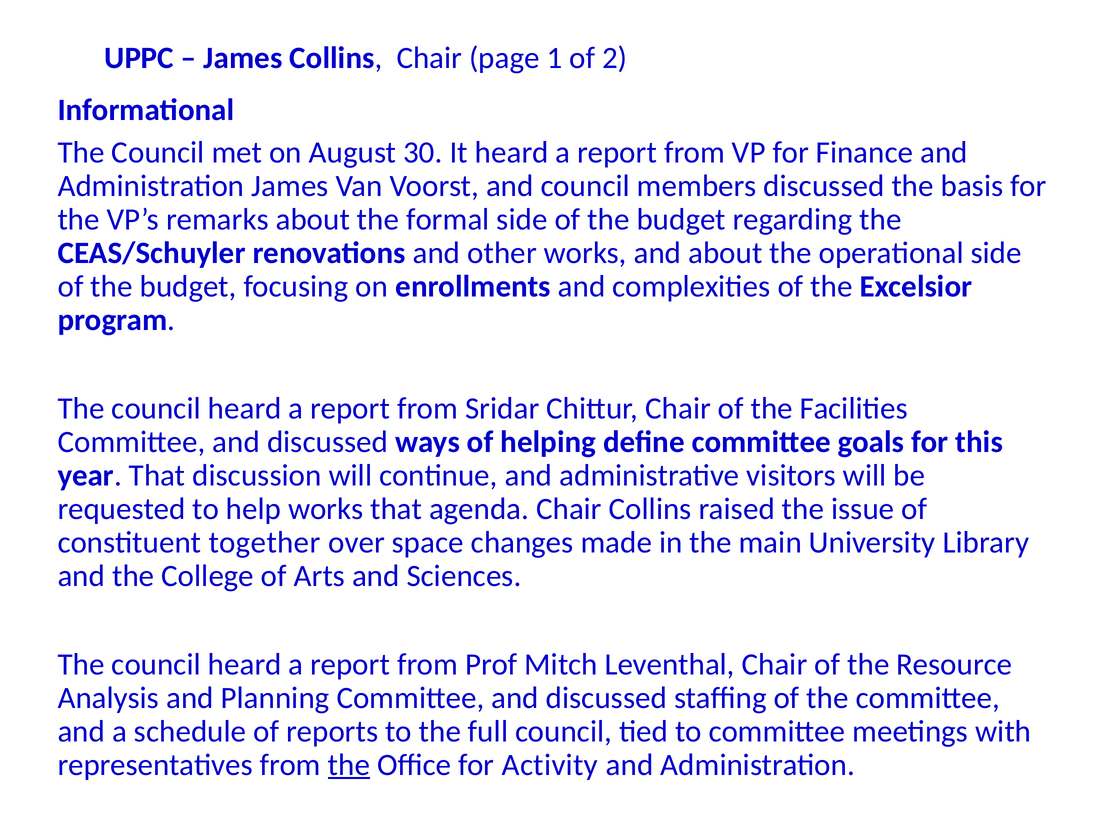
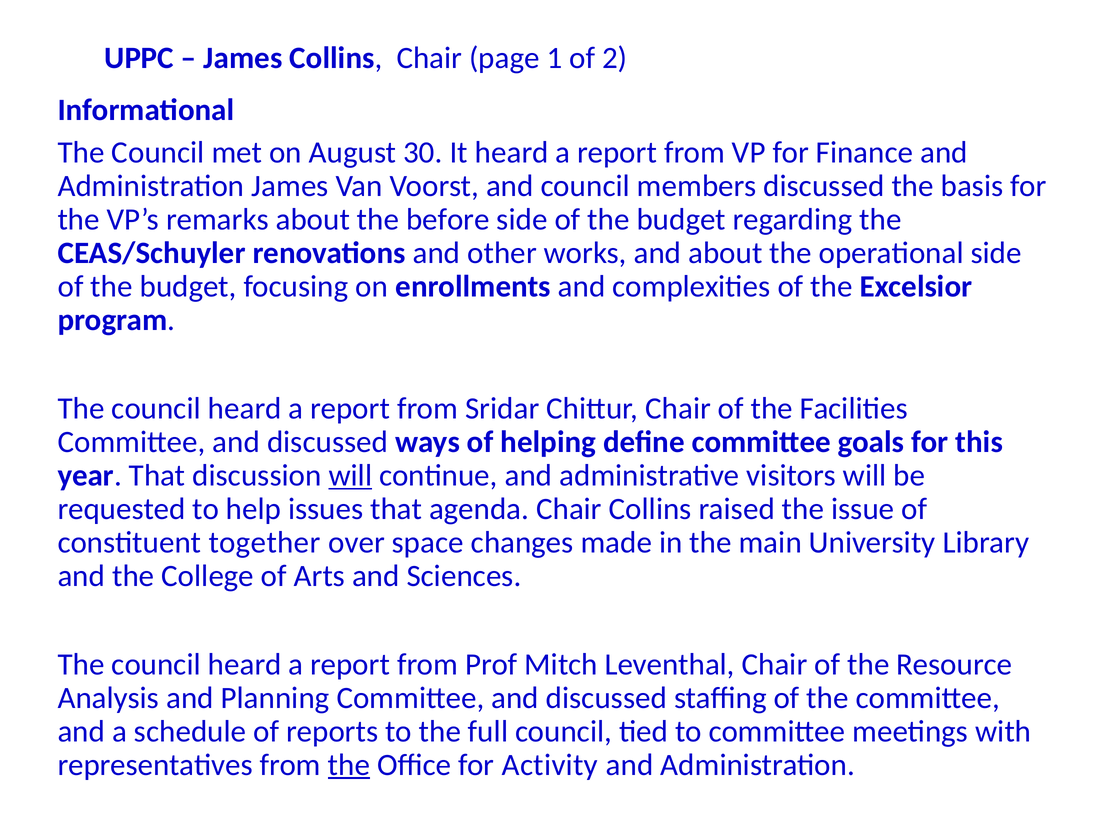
formal: formal -> before
will at (350, 476) underline: none -> present
help works: works -> issues
